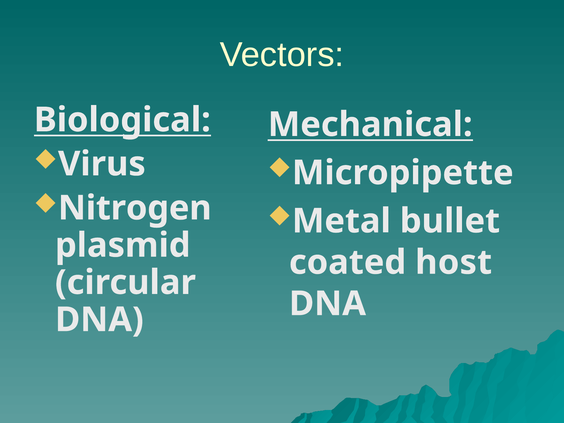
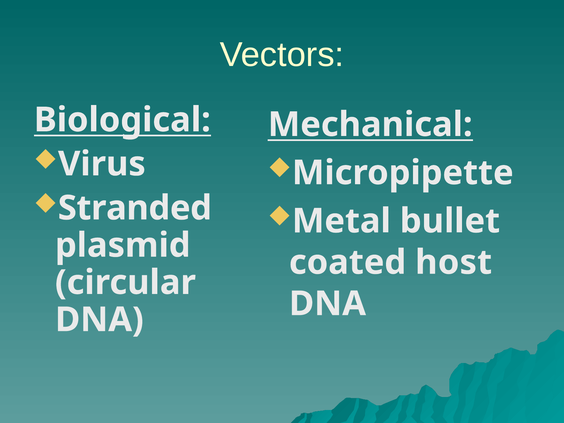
Nitrogen: Nitrogen -> Stranded
